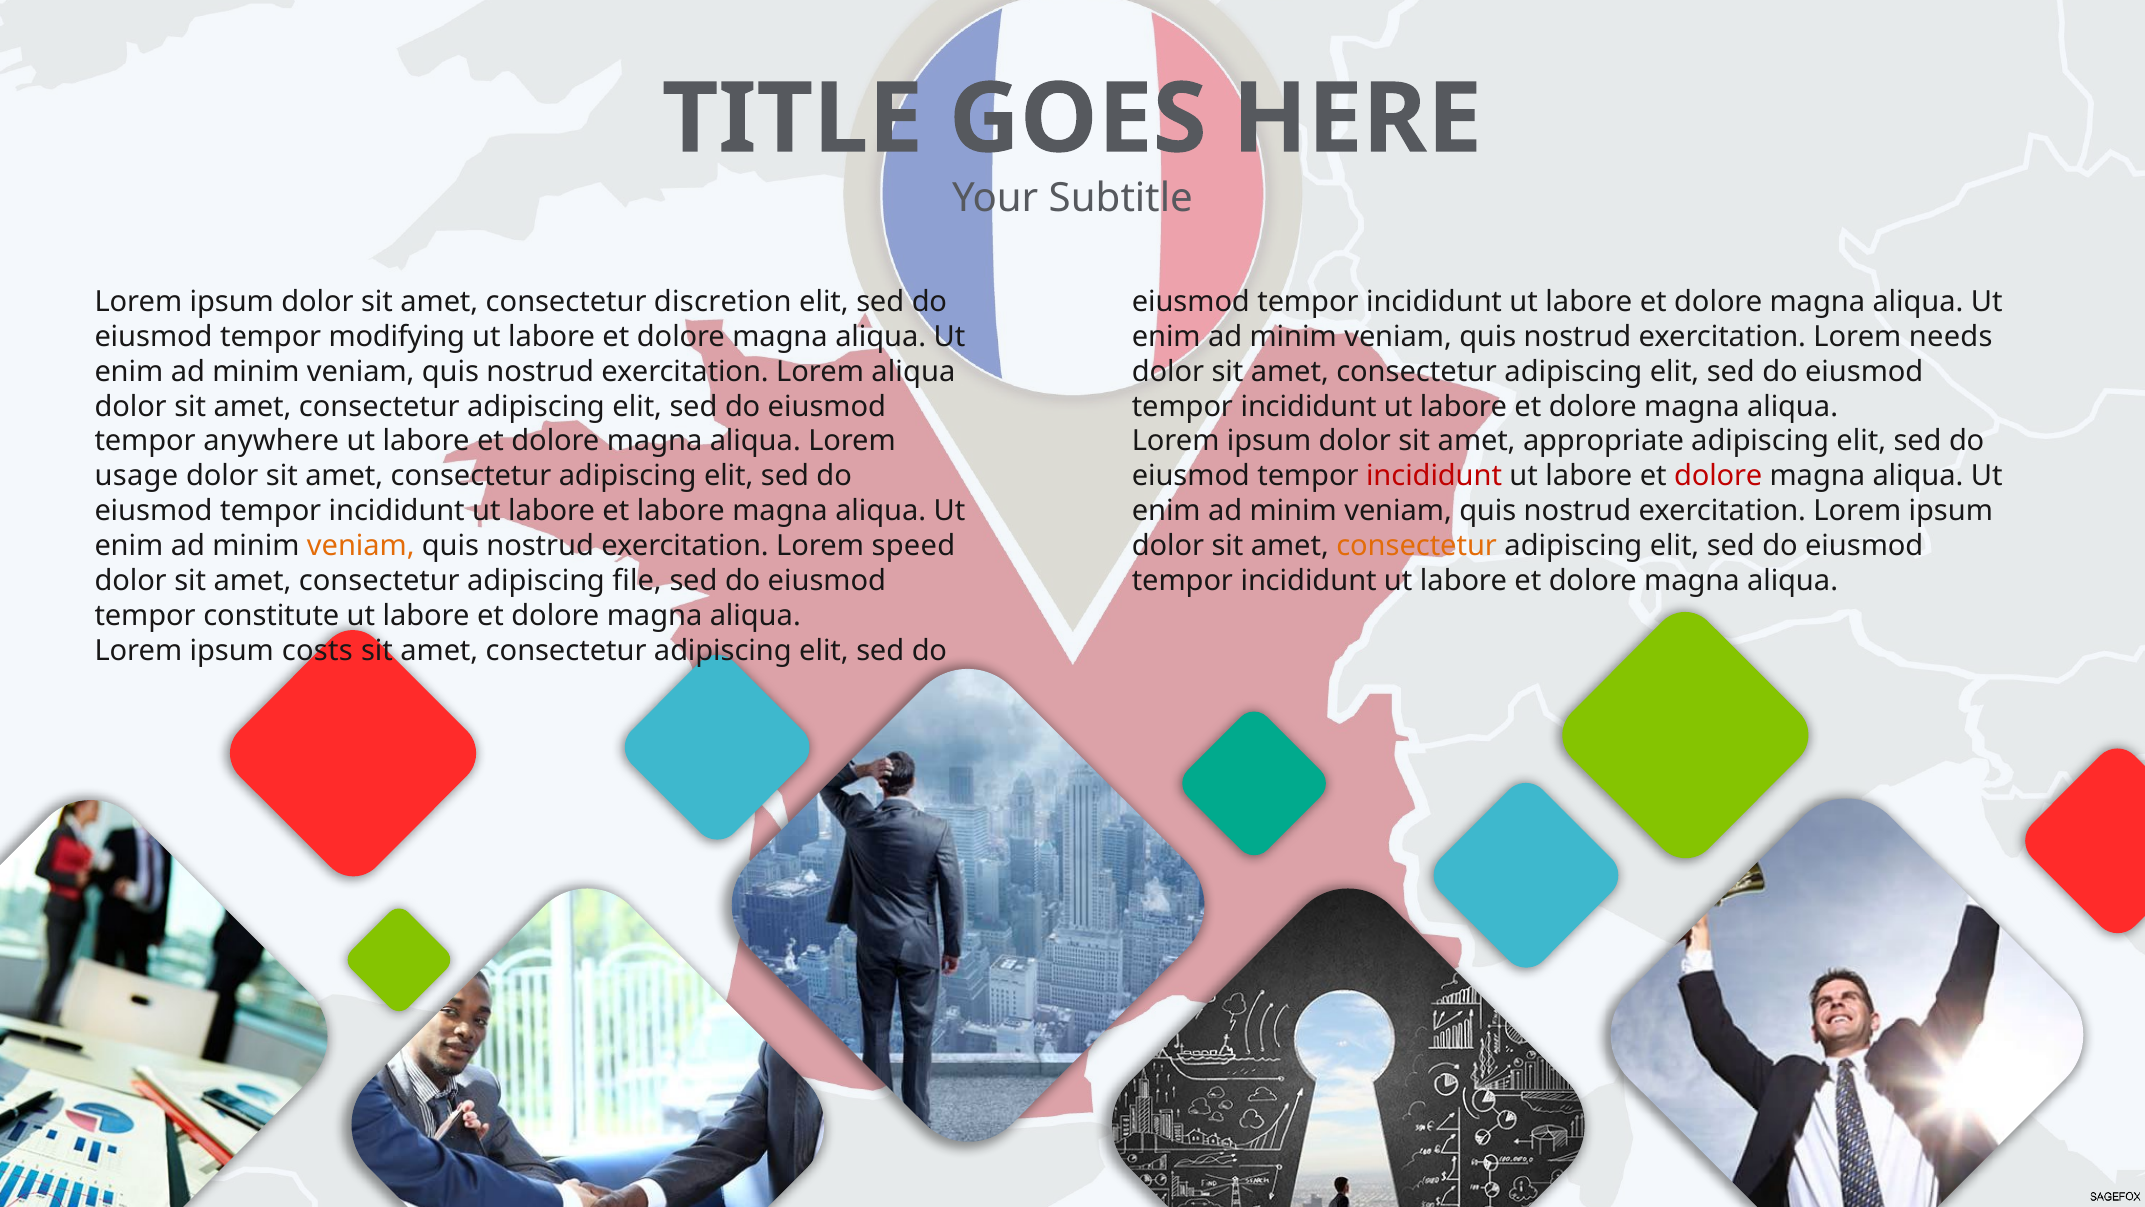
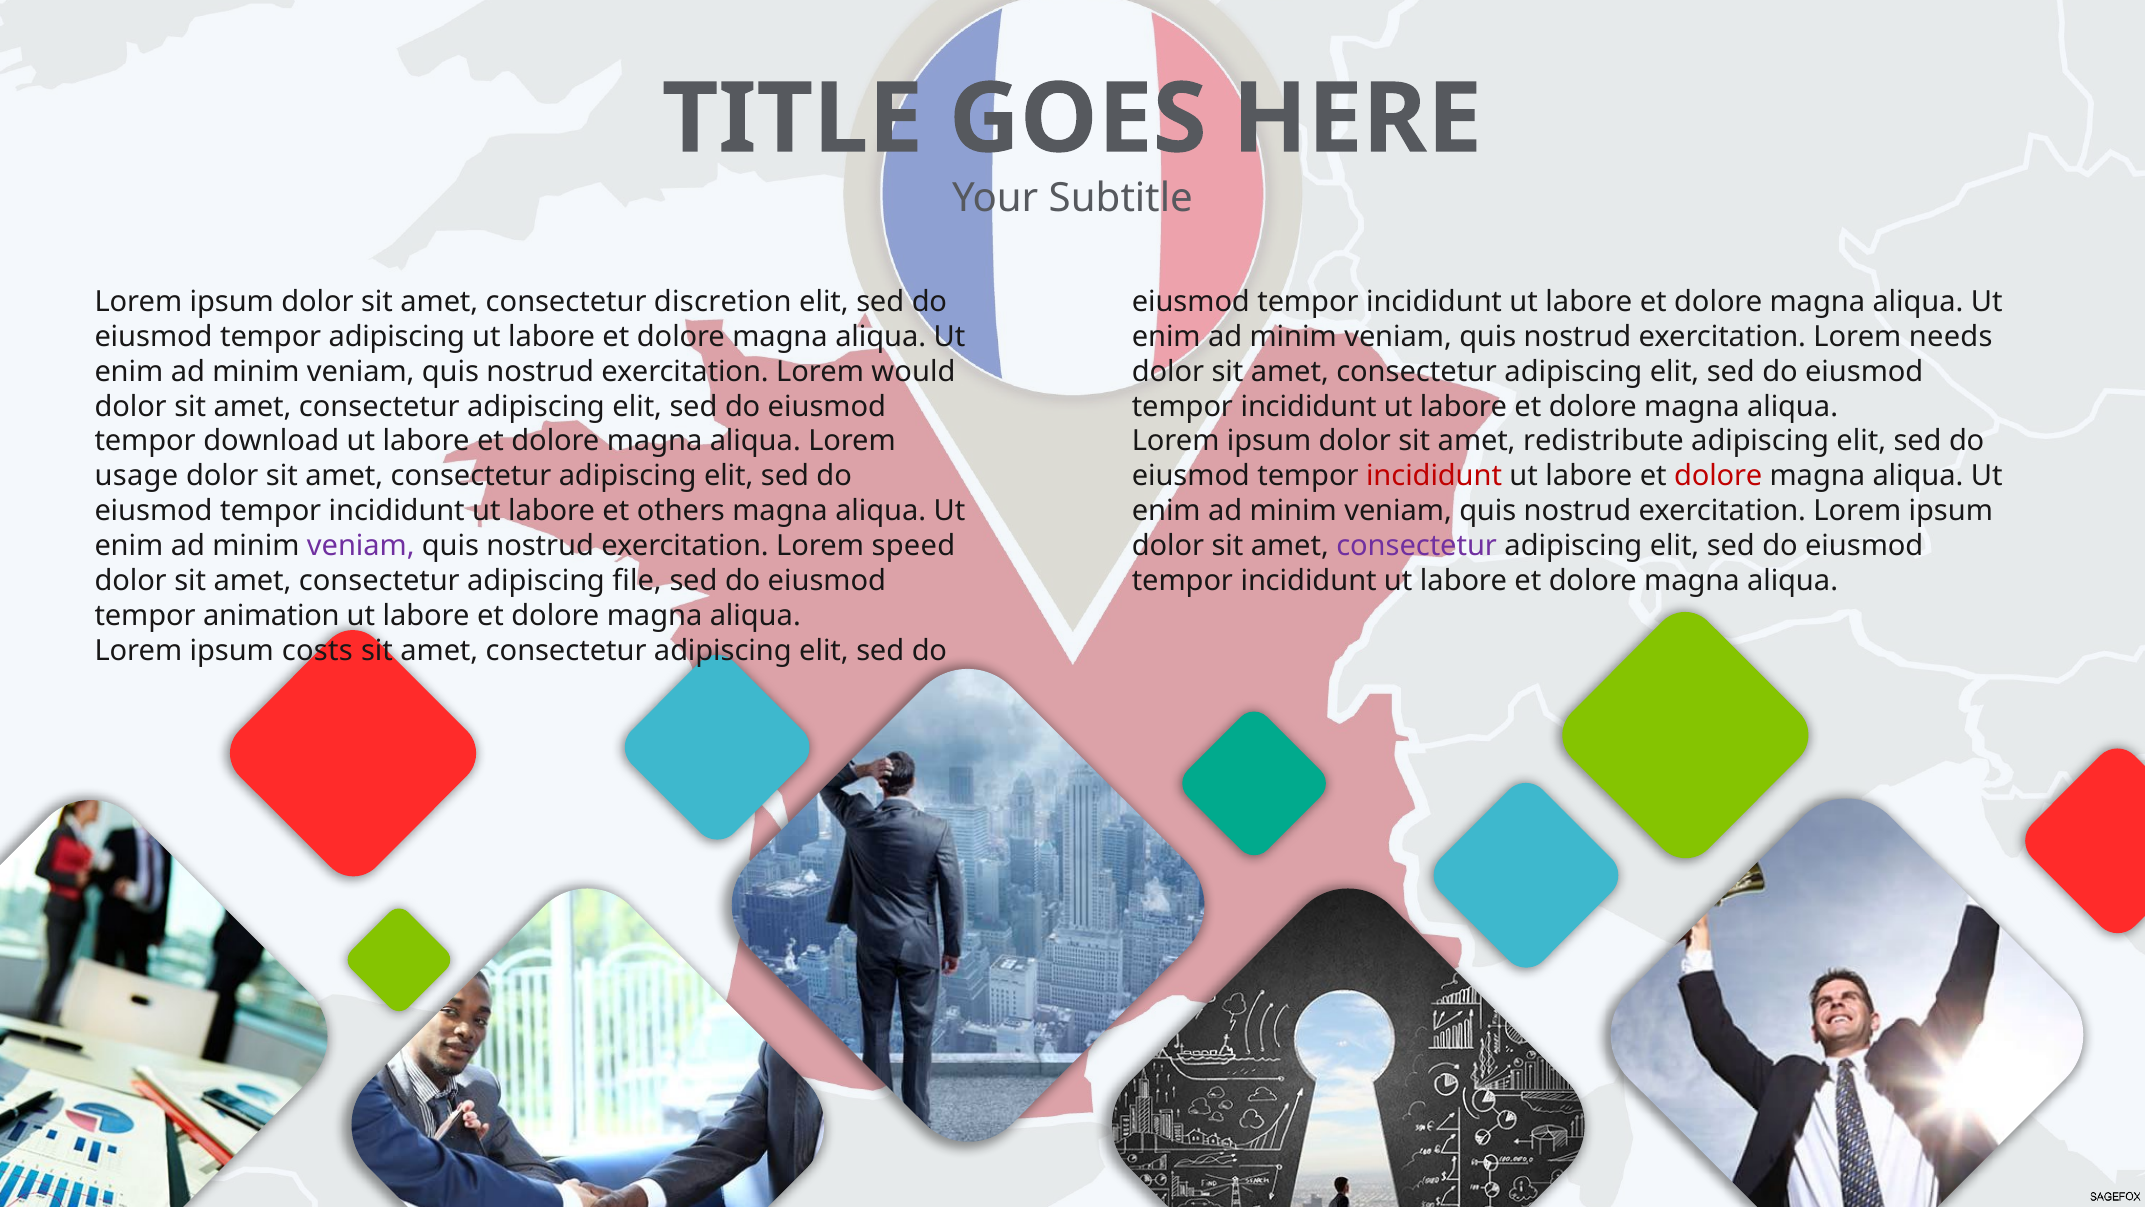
tempor modifying: modifying -> adipiscing
Lorem aliqua: aliqua -> would
anywhere: anywhere -> download
appropriate: appropriate -> redistribute
et labore: labore -> others
veniam at (361, 546) colour: orange -> purple
consectetur at (1417, 546) colour: orange -> purple
constitute: constitute -> animation
